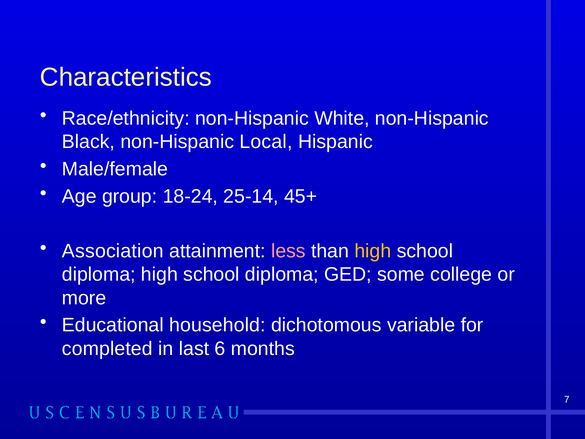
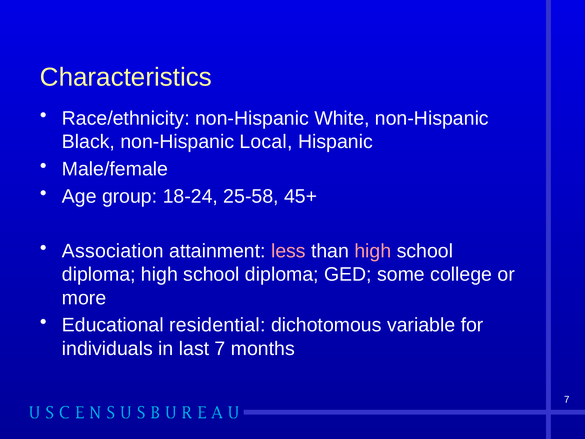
25-14: 25-14 -> 25-58
high at (373, 251) colour: yellow -> pink
household: household -> residential
completed: completed -> individuals
last 6: 6 -> 7
